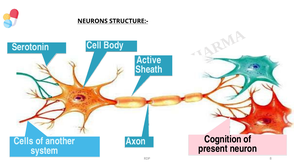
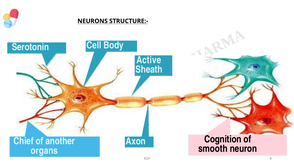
Cells: Cells -> Chief
present: present -> smooth
system: system -> organs
